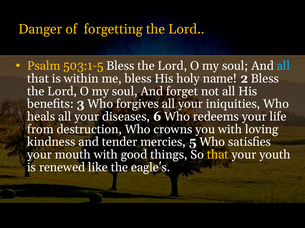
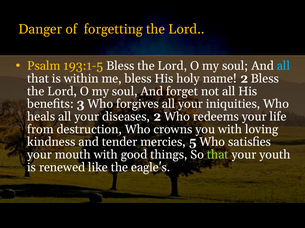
503:1-5: 503:1-5 -> 193:1-5
diseases 6: 6 -> 2
that at (218, 155) colour: yellow -> light green
